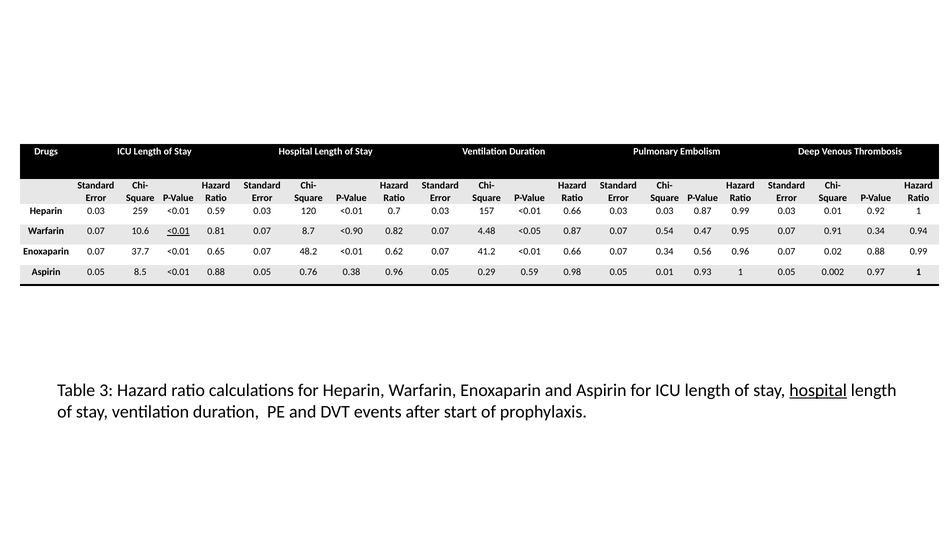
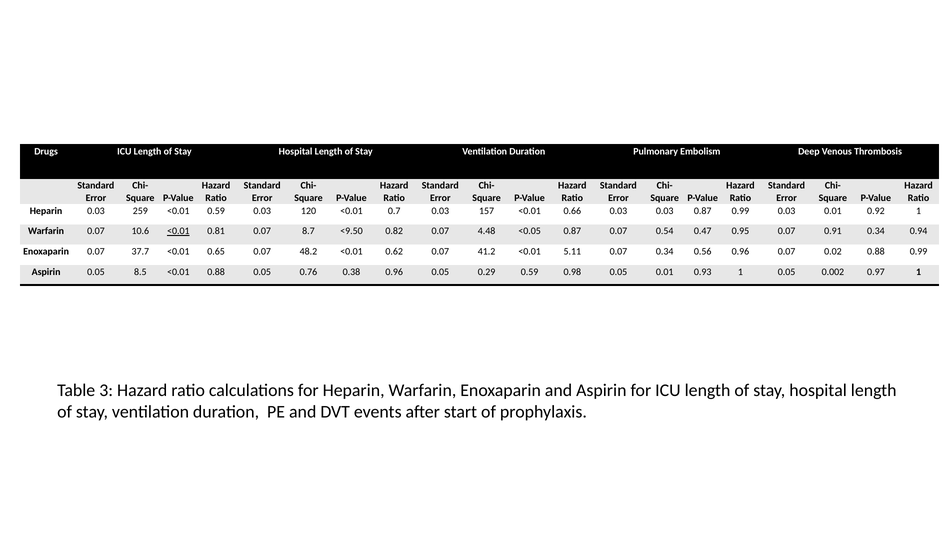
<0.90: <0.90 -> <9.50
41.2 <0.01 0.66: 0.66 -> 5.11
hospital at (818, 390) underline: present -> none
